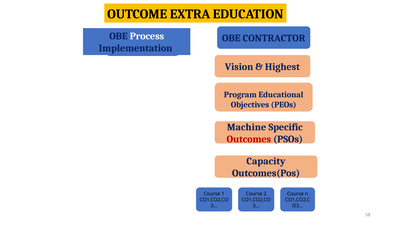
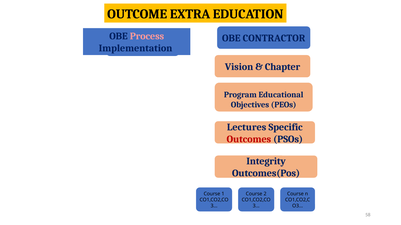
Process colour: white -> pink
Highest: Highest -> Chapter
Machine: Machine -> Lectures
Capacity: Capacity -> Integrity
